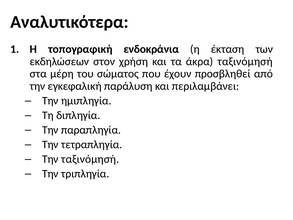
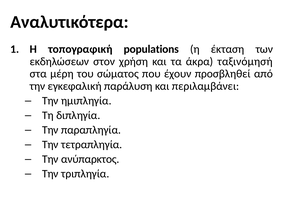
ενδοκράνια: ενδοκράνια -> populations
Την ταξινόμησή: ταξινόμησή -> ανύπαρκτος
